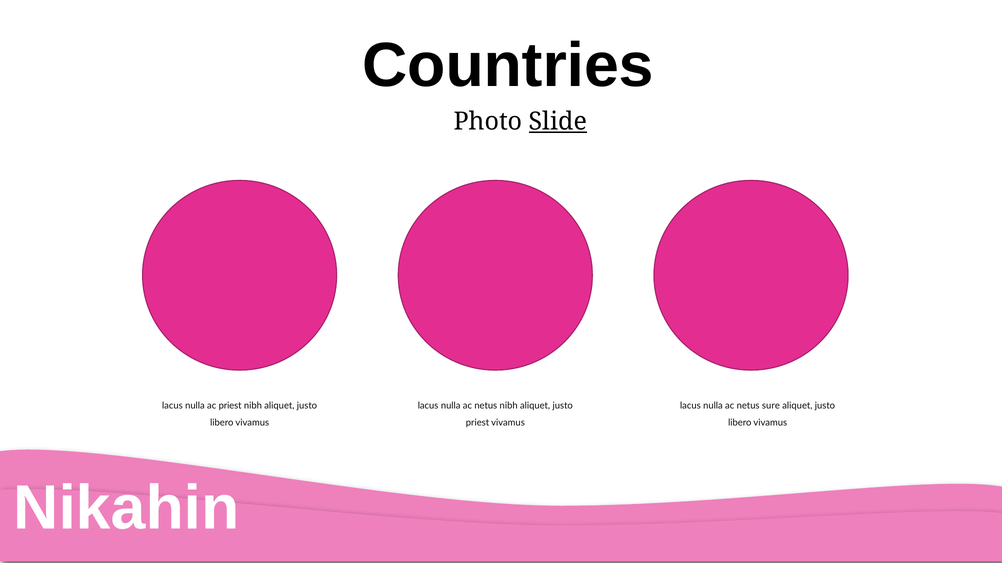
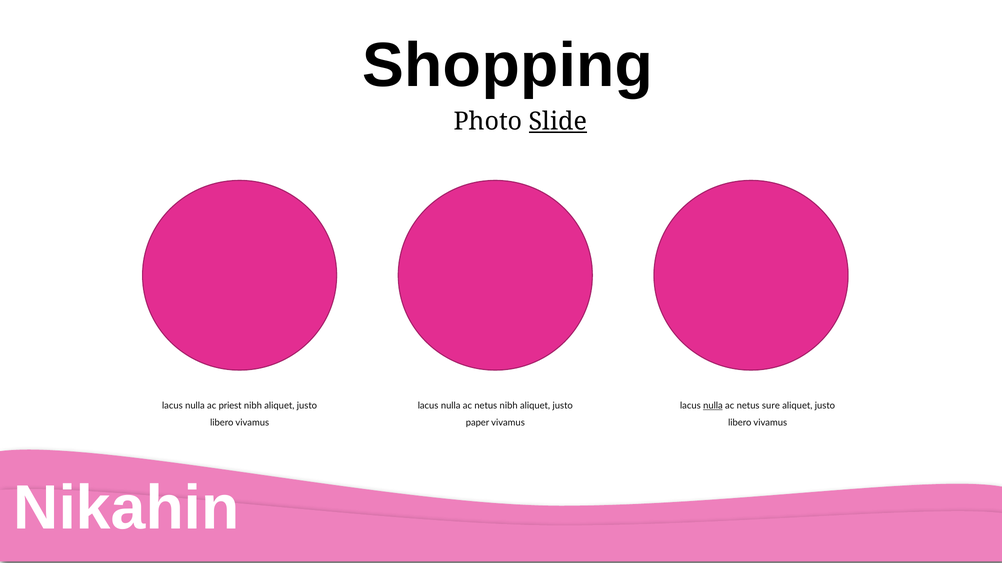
Countries: Countries -> Shopping
nulla at (713, 406) underline: none -> present
priest at (477, 423): priest -> paper
